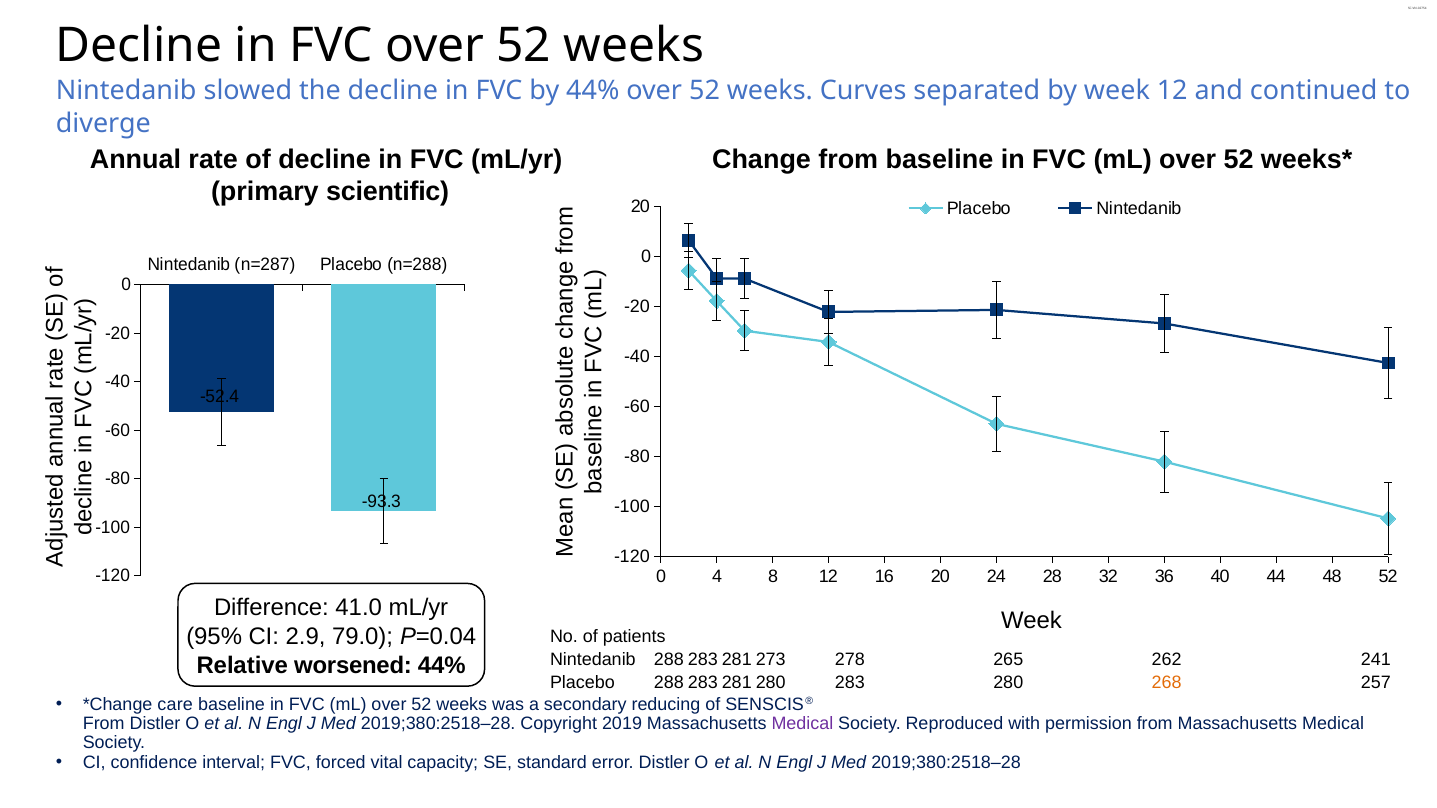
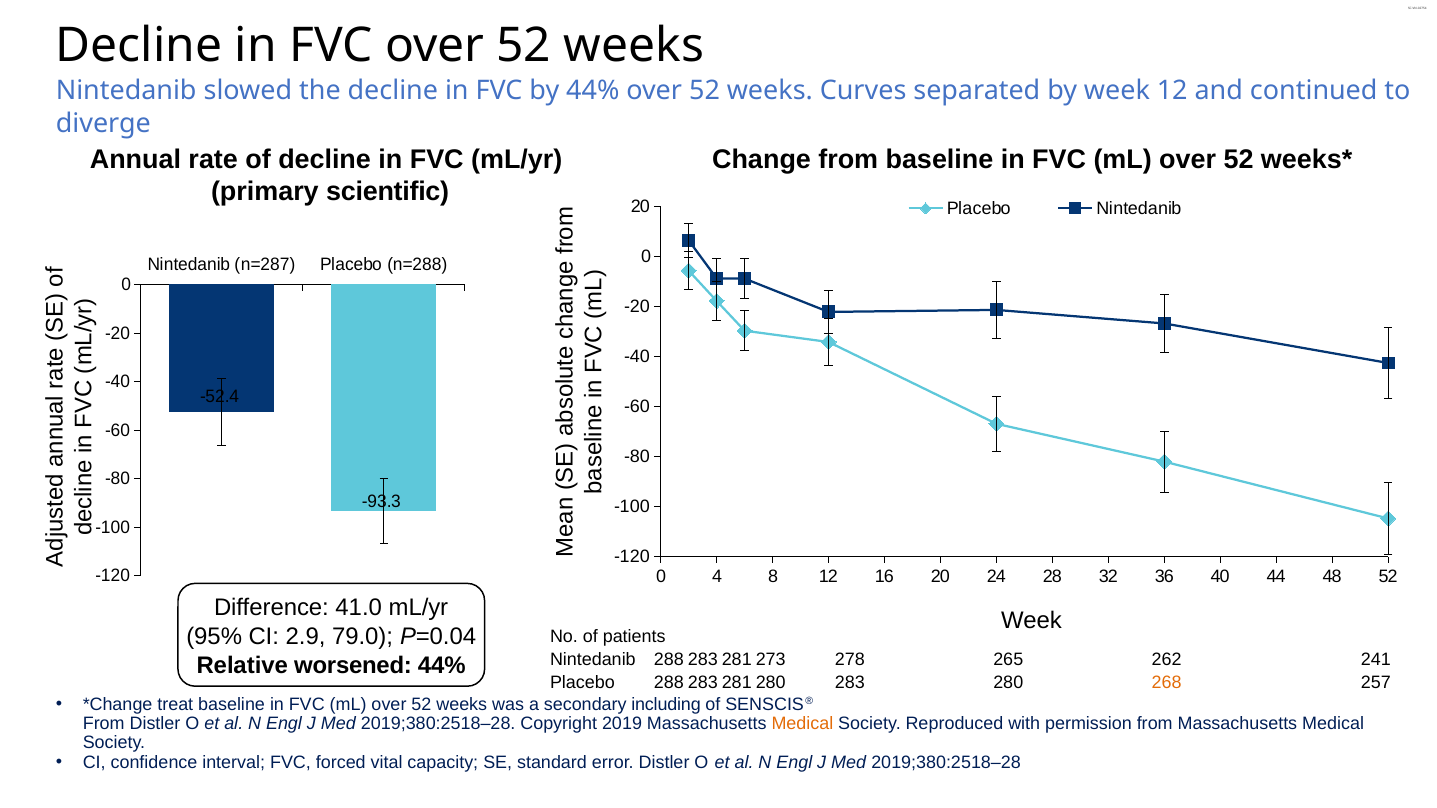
care: care -> treat
reducing: reducing -> including
Medical at (802, 724) colour: purple -> orange
